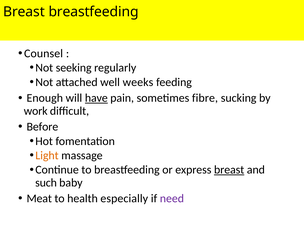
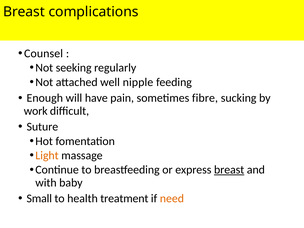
Breast breastfeeding: breastfeeding -> complications
weeks: weeks -> nipple
have underline: present -> none
Before: Before -> Suture
such: such -> with
Meat: Meat -> Small
especially: especially -> treatment
need colour: purple -> orange
